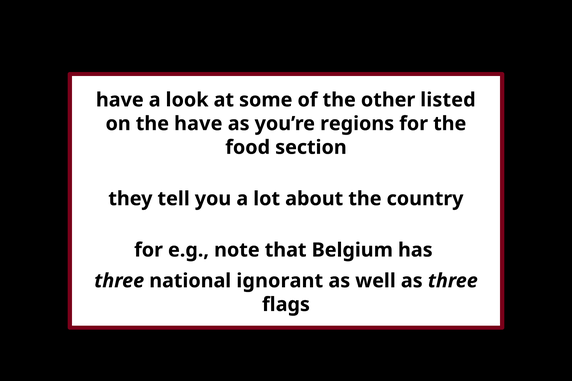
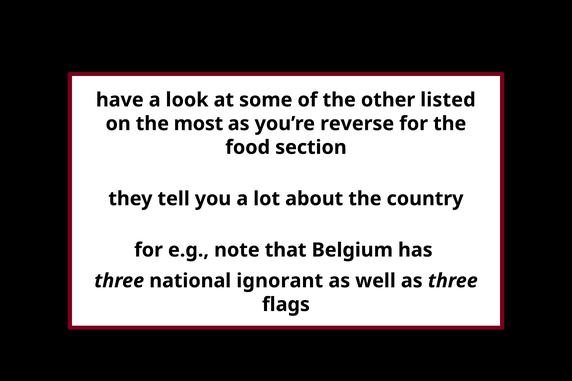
the have: have -> most
regions: regions -> reverse
